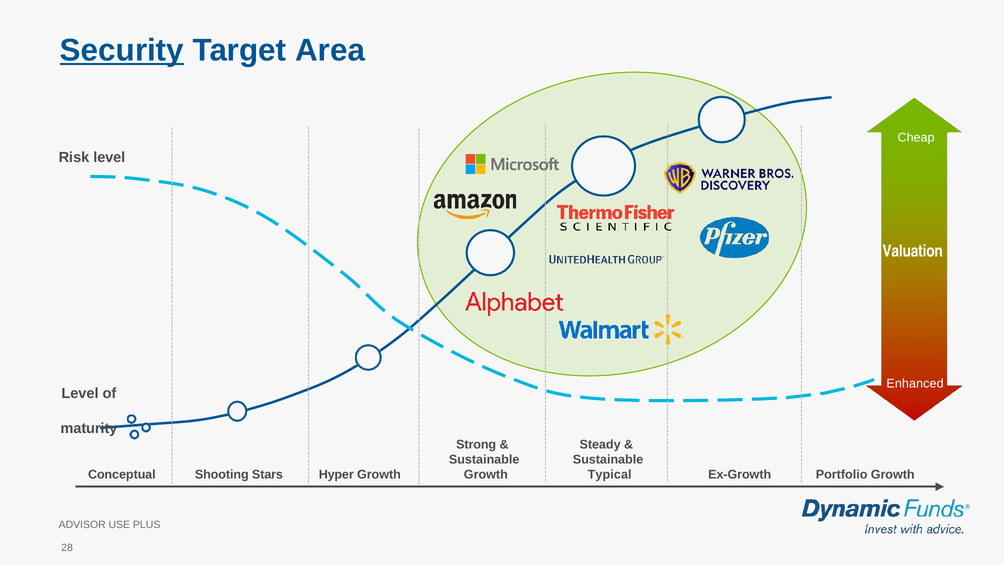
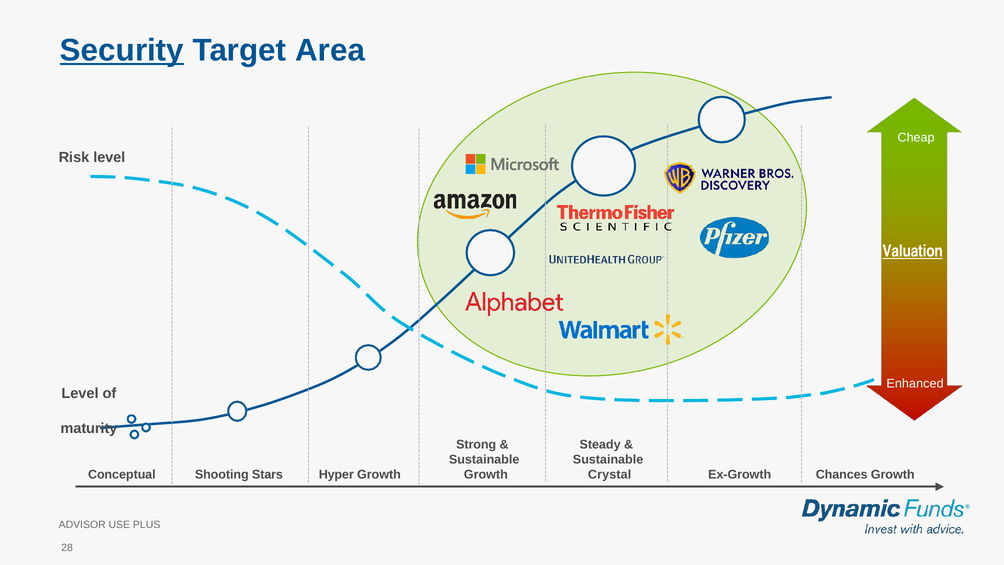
Valuation underline: none -> present
Typical: Typical -> Crystal
Portfolio: Portfolio -> Chances
